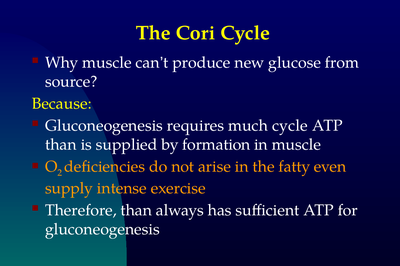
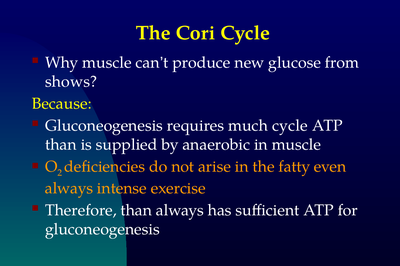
source: source -> shows
formation: formation -> anaerobic
supply at (69, 189): supply -> always
